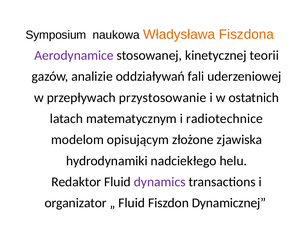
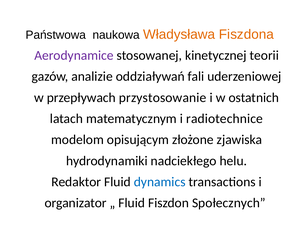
Symposium: Symposium -> Państwowa
dynamics colour: purple -> blue
Dynamicznej: Dynamicznej -> Społecznych
